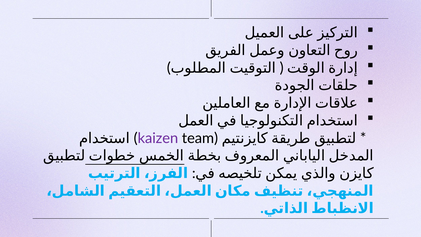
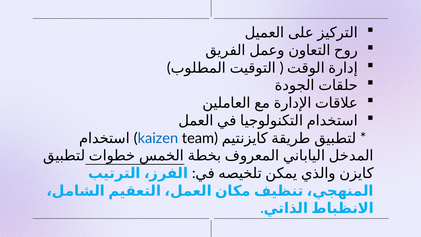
kaizen colour: purple -> blue
